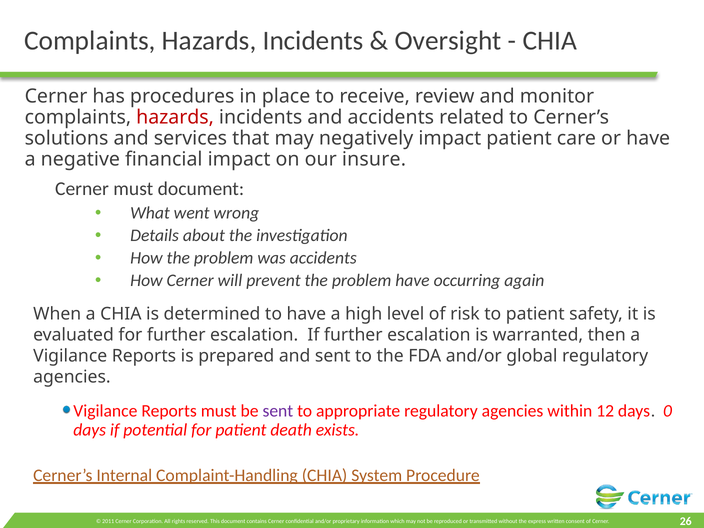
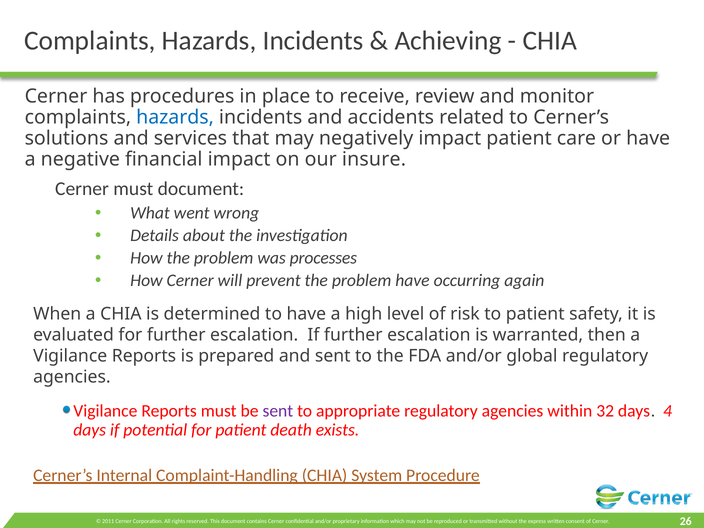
Oversight: Oversight -> Achieving
hazards at (175, 117) colour: red -> blue
was accidents: accidents -> processes
12: 12 -> 32
0: 0 -> 4
